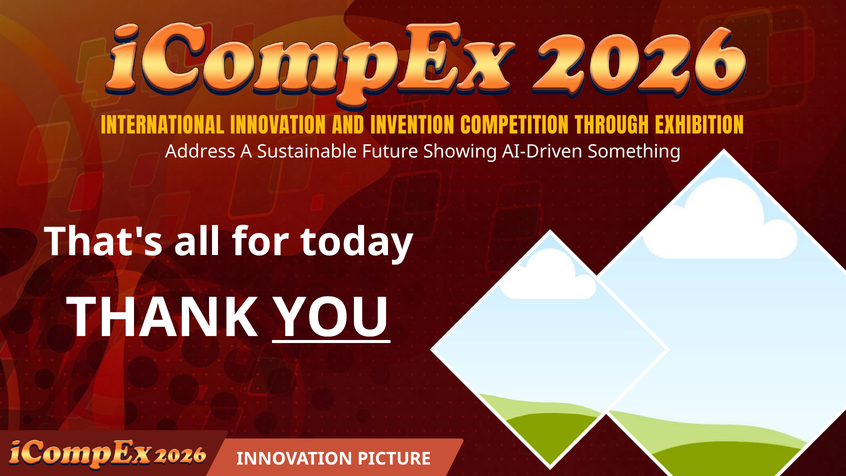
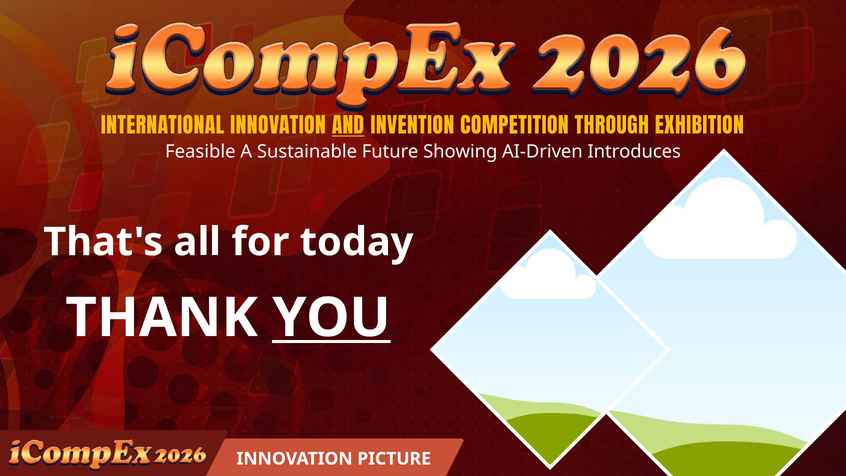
AND underline: none -> present
Address: Address -> Feasible
Something: Something -> Introduces
